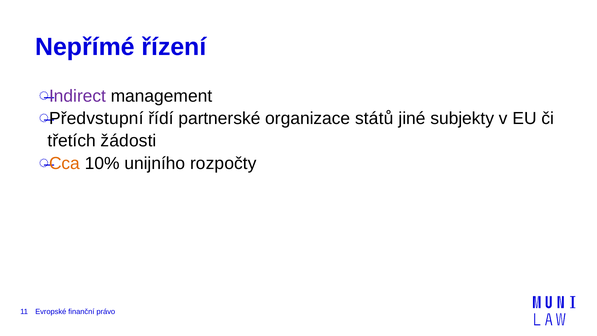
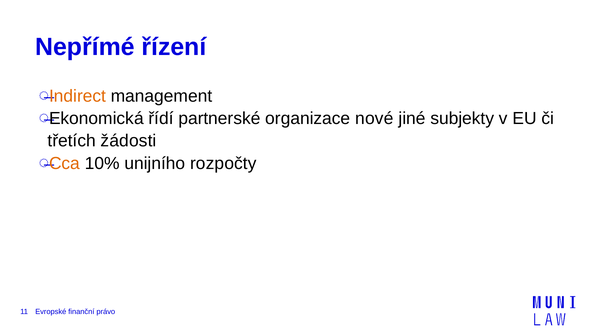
Indirect colour: purple -> orange
Předvstupní: Předvstupní -> Ekonomická
států: států -> nové
